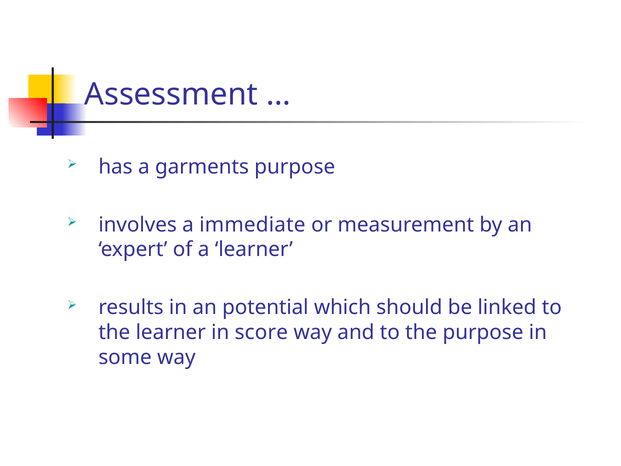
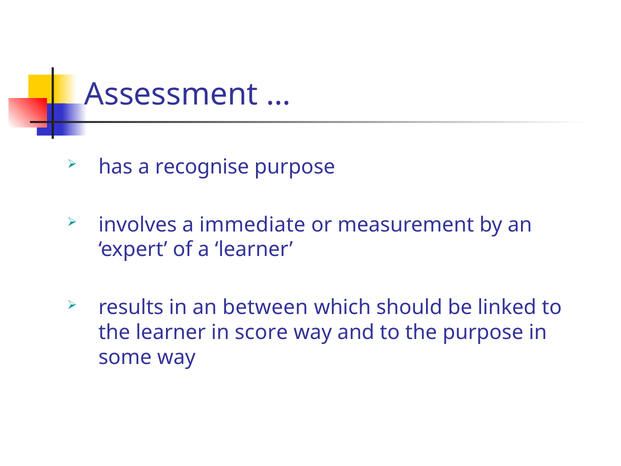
garments: garments -> recognise
potential: potential -> between
